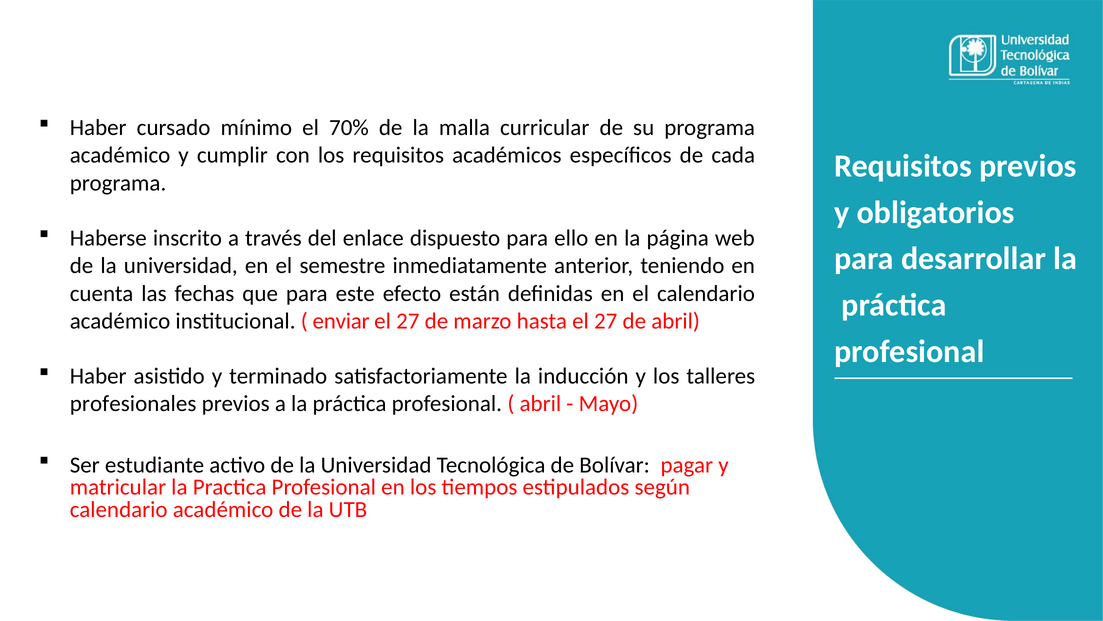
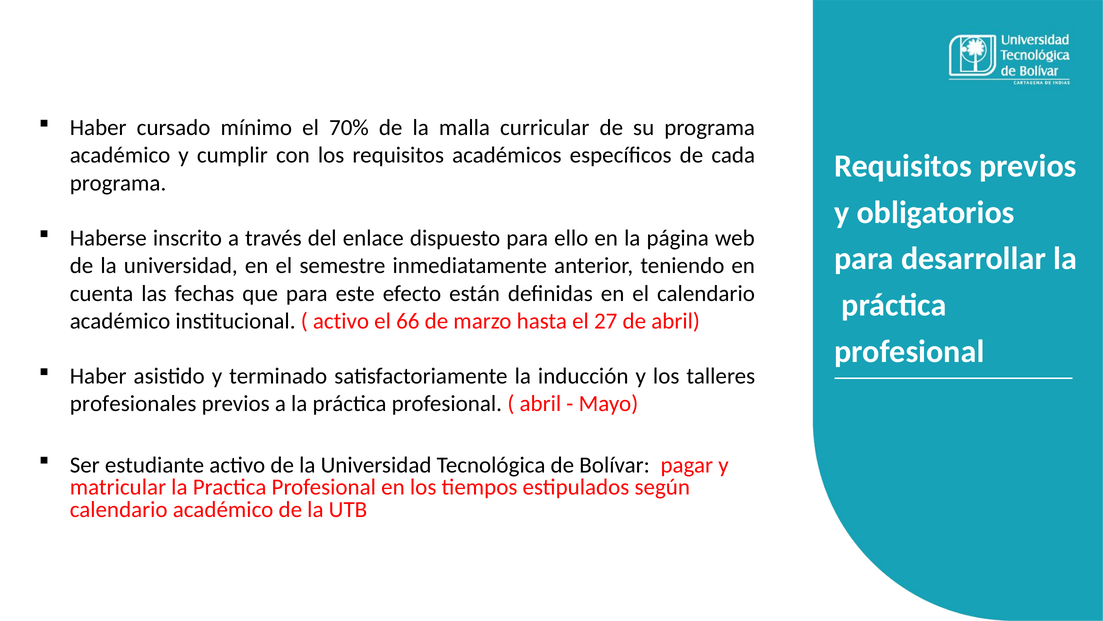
enviar at (341, 321): enviar -> activo
27 at (408, 321): 27 -> 66
